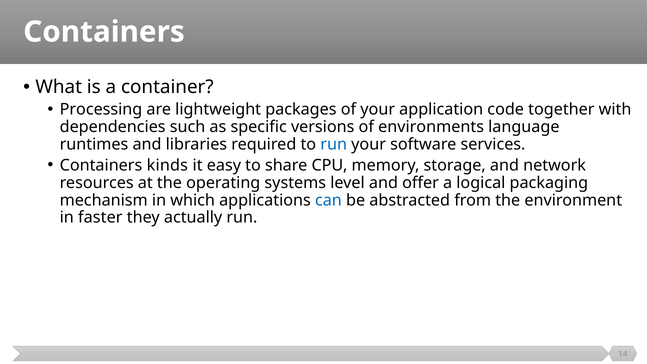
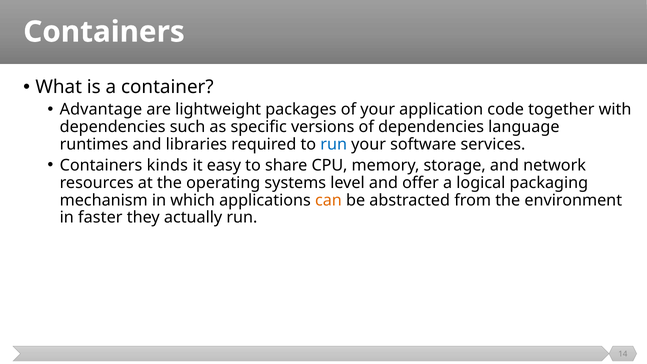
Processing: Processing -> Advantage
of environments: environments -> dependencies
can colour: blue -> orange
